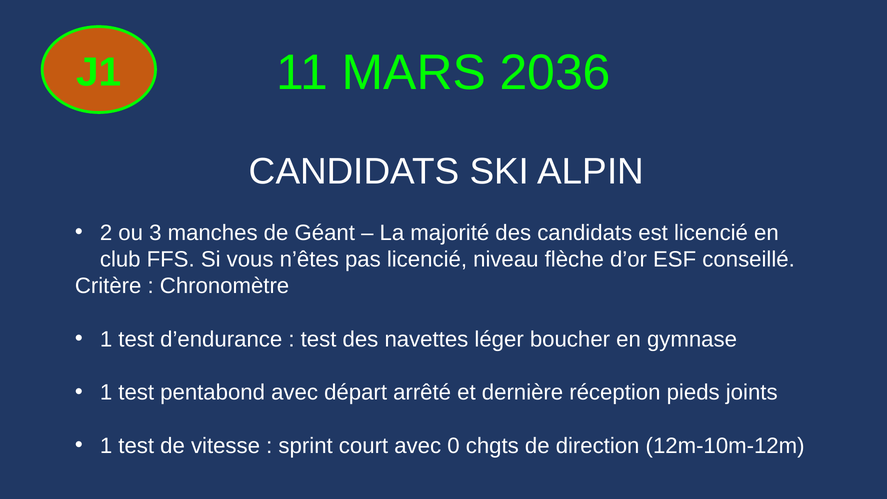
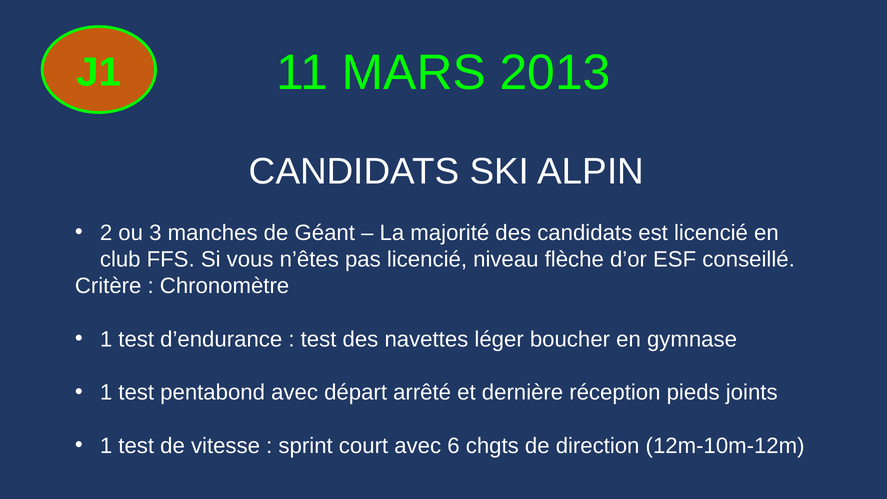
2036: 2036 -> 2013
0: 0 -> 6
